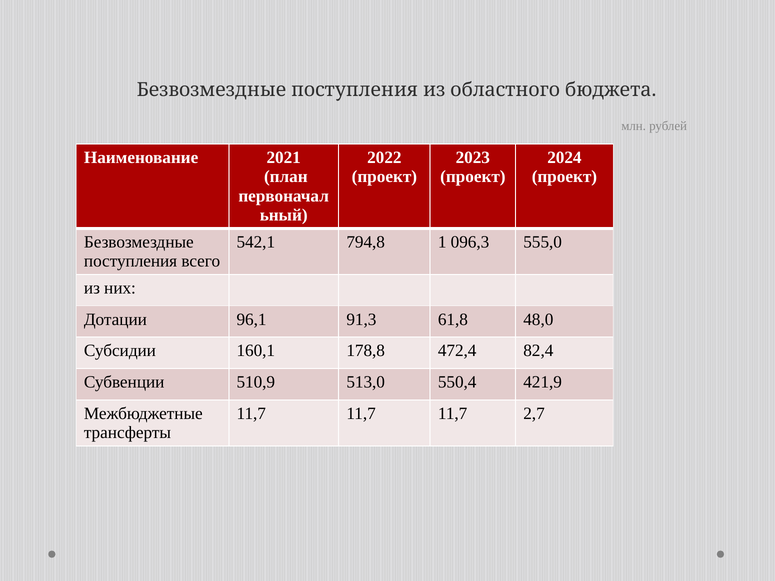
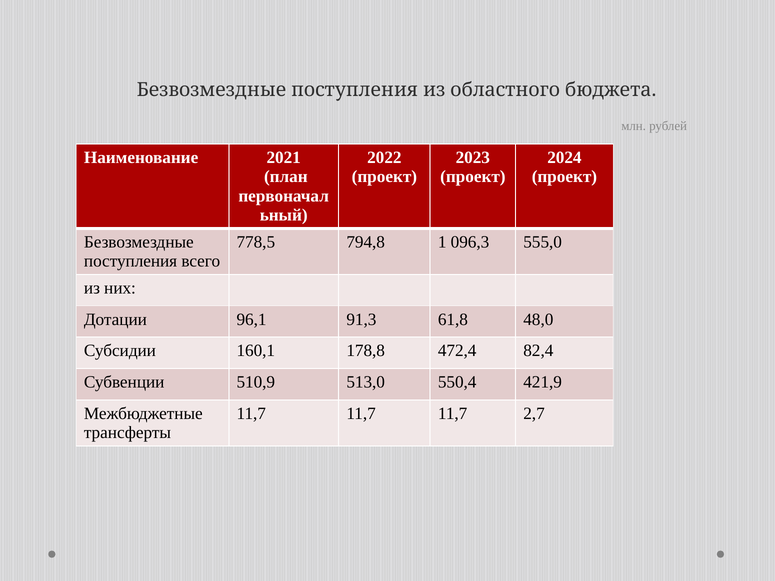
542,1: 542,1 -> 778,5
